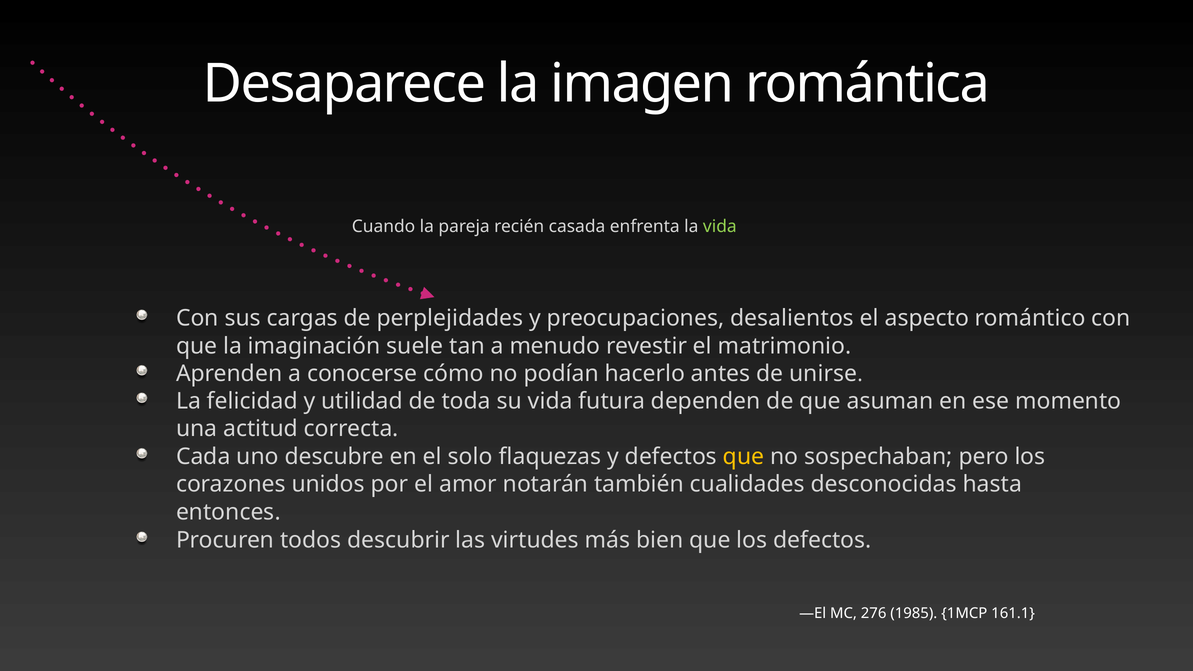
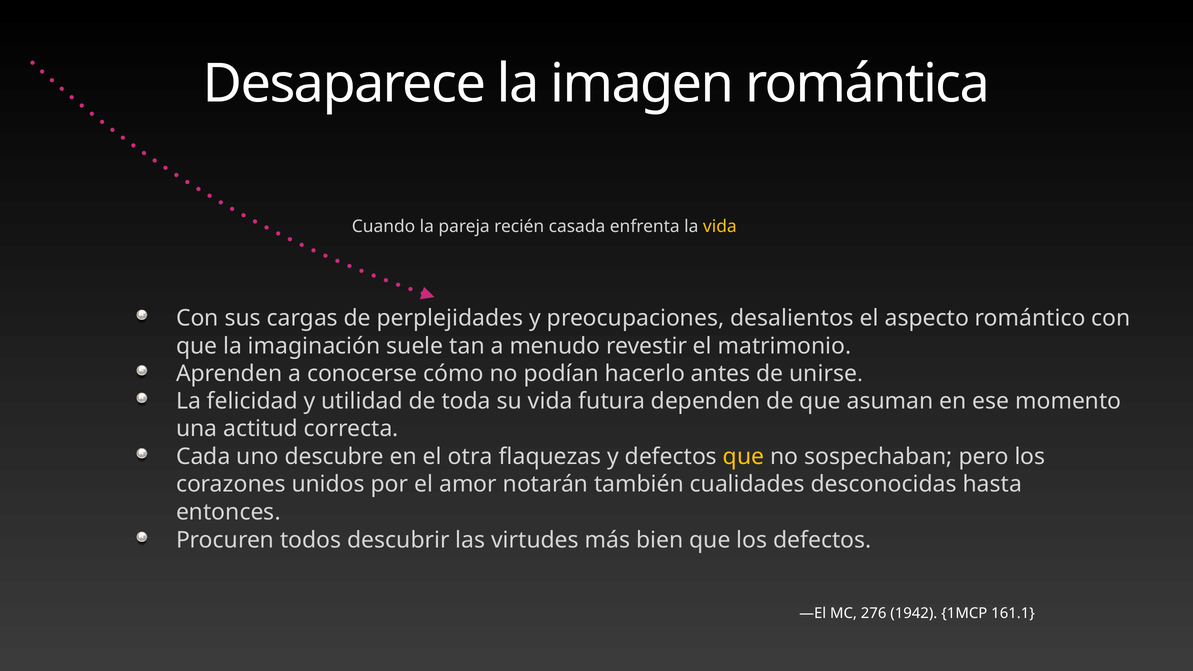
vida at (720, 226) colour: light green -> yellow
solo: solo -> otra
1985: 1985 -> 1942
